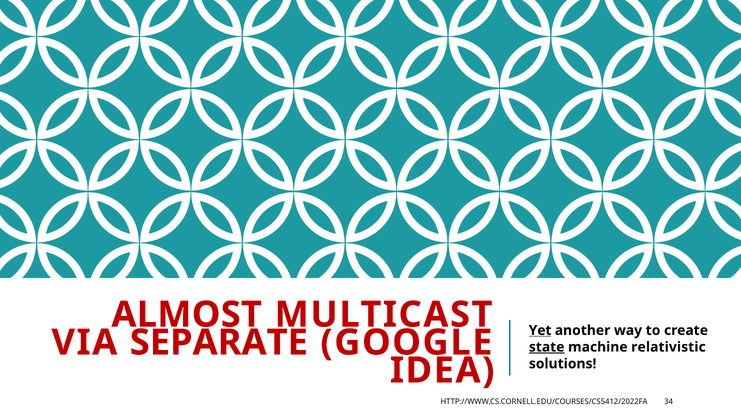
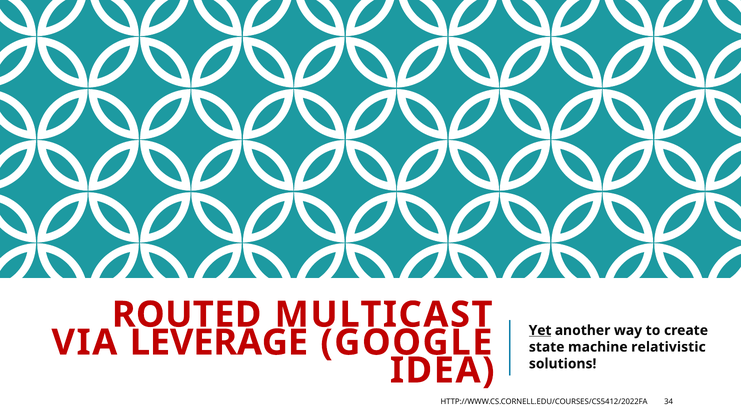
ALMOST: ALMOST -> ROUTED
SEPARATE: SEPARATE -> LEVERAGE
state underline: present -> none
